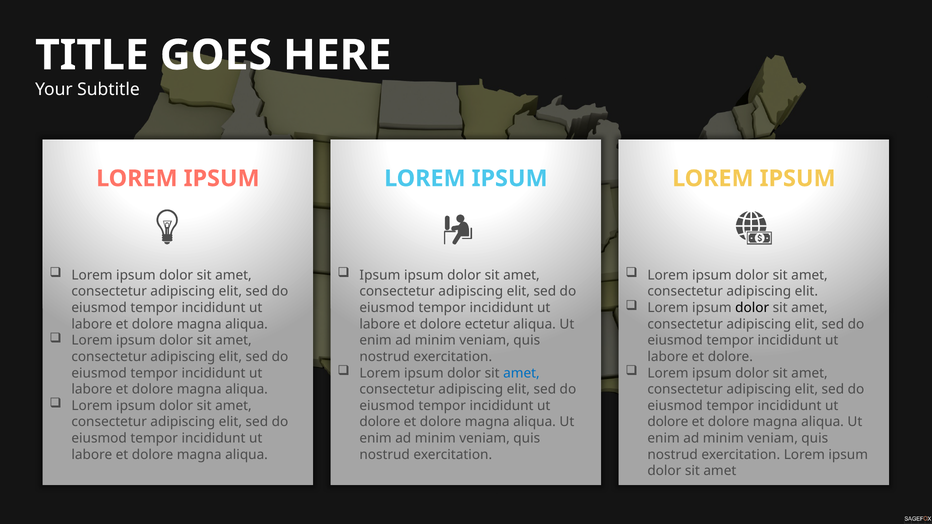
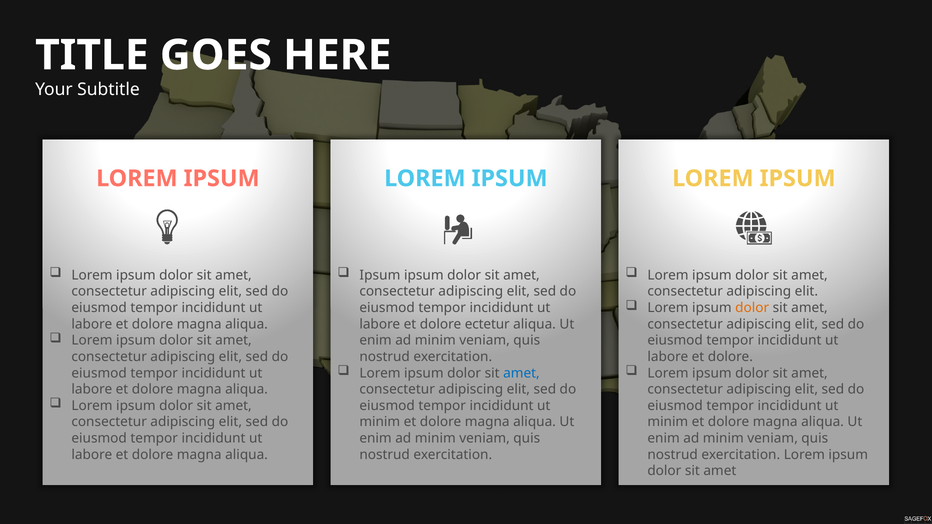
dolor at (752, 308) colour: black -> orange
dolore at (380, 422): dolore -> minim
dolore at (668, 422): dolore -> minim
